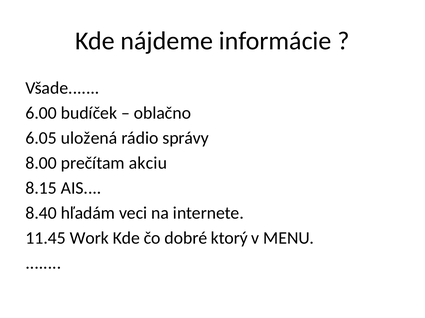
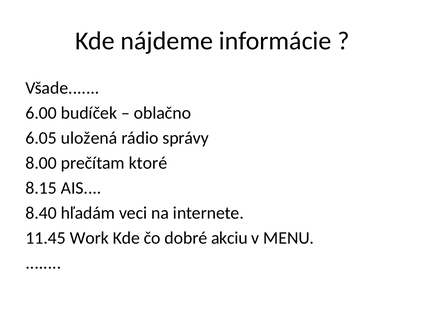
akciu: akciu -> ktoré
ktorý: ktorý -> akciu
